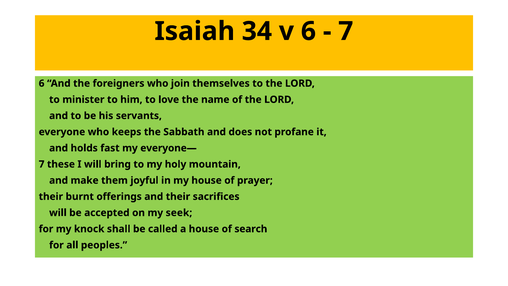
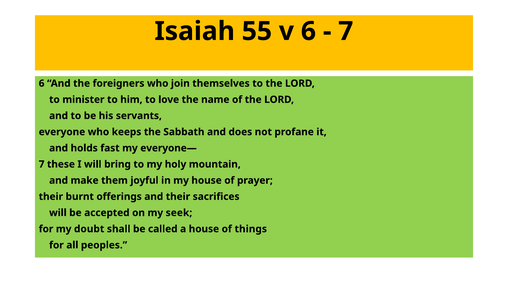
34: 34 -> 55
knock: knock -> doubt
search: search -> things
